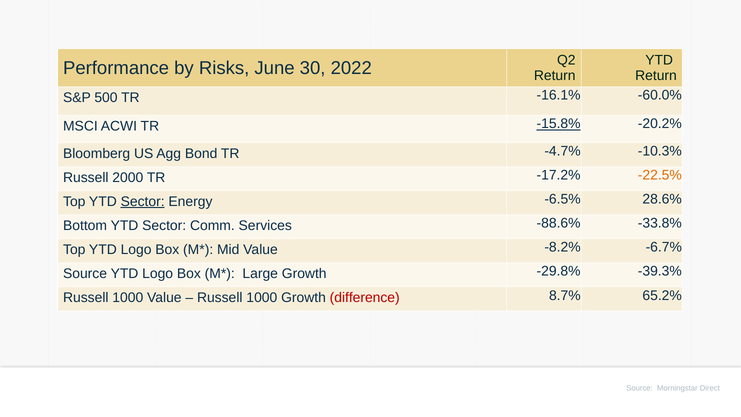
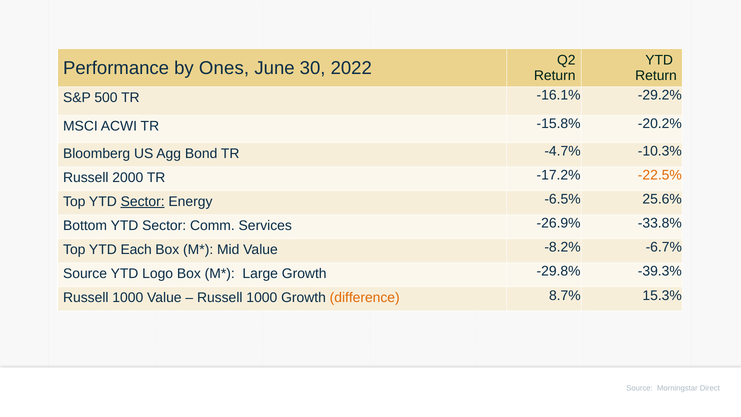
Risks: Risks -> Ones
-60.0%: -60.0% -> -29.2%
-15.8% underline: present -> none
28.6%: 28.6% -> 25.6%
-88.6%: -88.6% -> -26.9%
Top YTD Logo: Logo -> Each
difference colour: red -> orange
65.2%: 65.2% -> 15.3%
